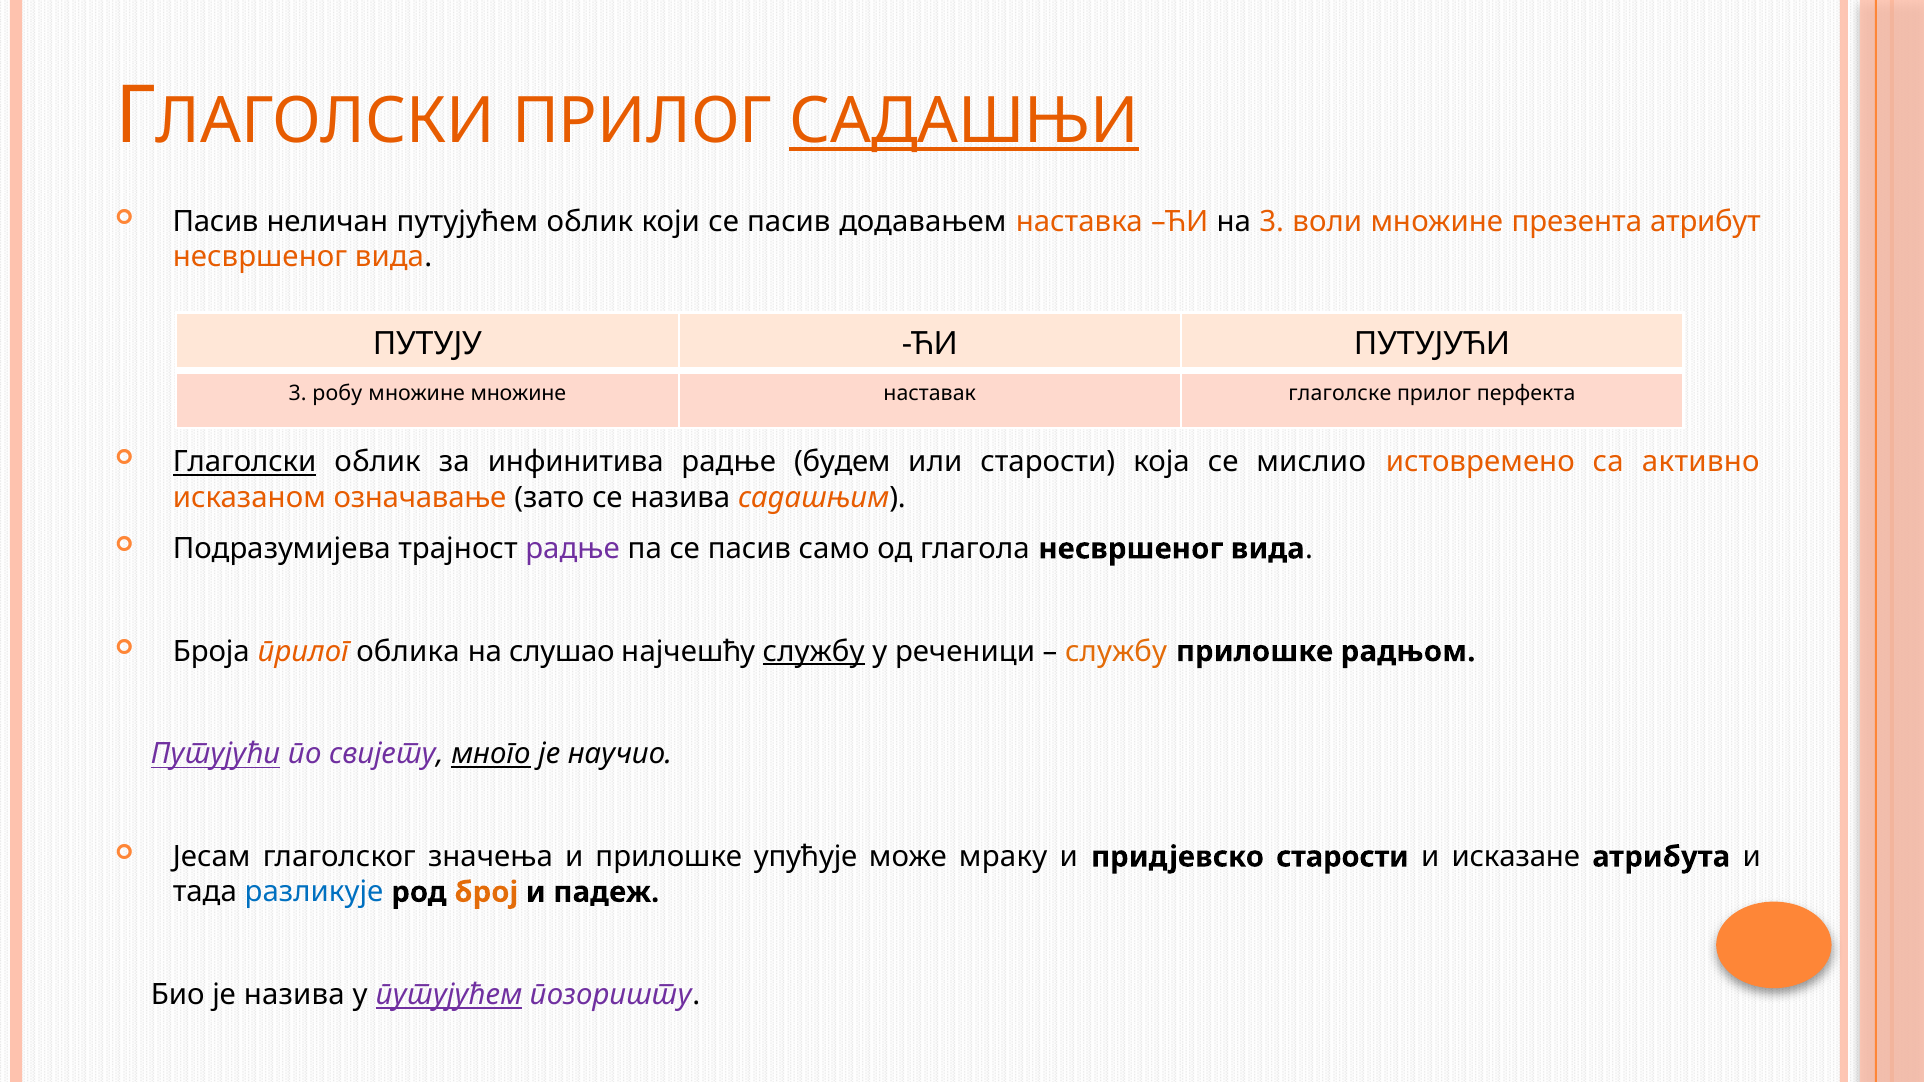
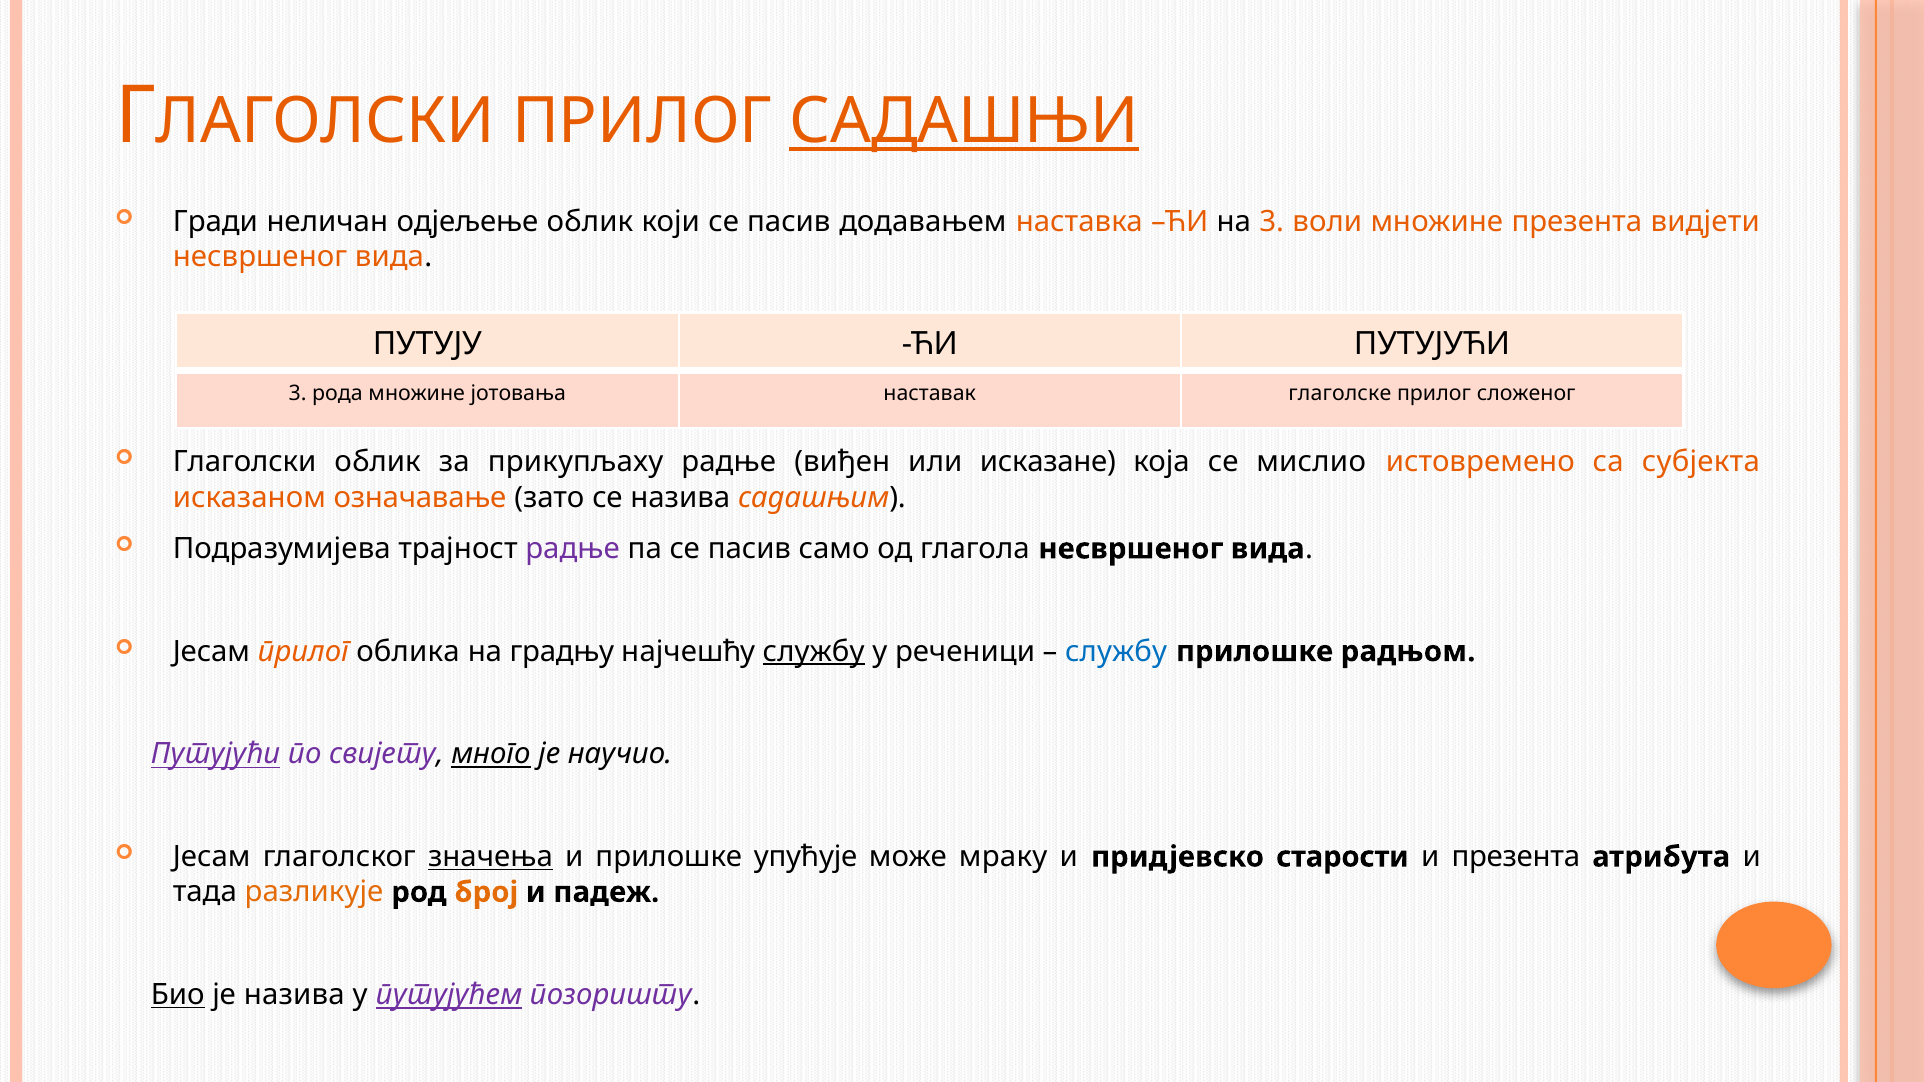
Пасив at (216, 222): Пасив -> Гради
неличан путујућем: путујућем -> одјељење
атрибут: атрибут -> видјети
робу: робу -> рода
множине множине: множине -> јотовања
перфекта: перфекта -> сложеног
Глаголски underline: present -> none
инфинитива: инфинитива -> прикупљаху
будем: будем -> виђен
или старости: старости -> исказане
активно: активно -> субјекта
Броја at (211, 652): Броја -> Јесам
слушао: слушао -> градњу
службу at (1116, 652) colour: orange -> blue
значења underline: none -> present
и исказане: исказане -> презента
разликује colour: blue -> orange
Био underline: none -> present
